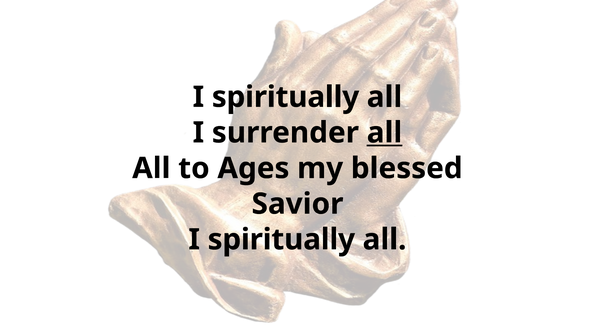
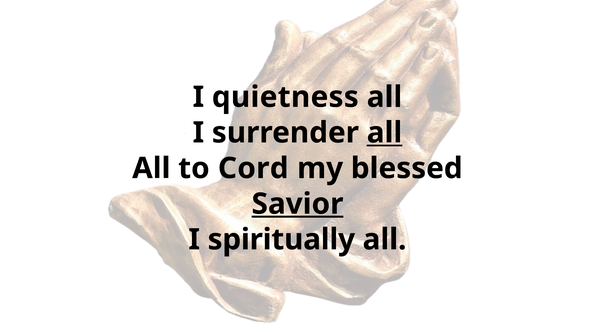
spiritually at (286, 97): spiritually -> quietness
Ages: Ages -> Cord
Savior underline: none -> present
